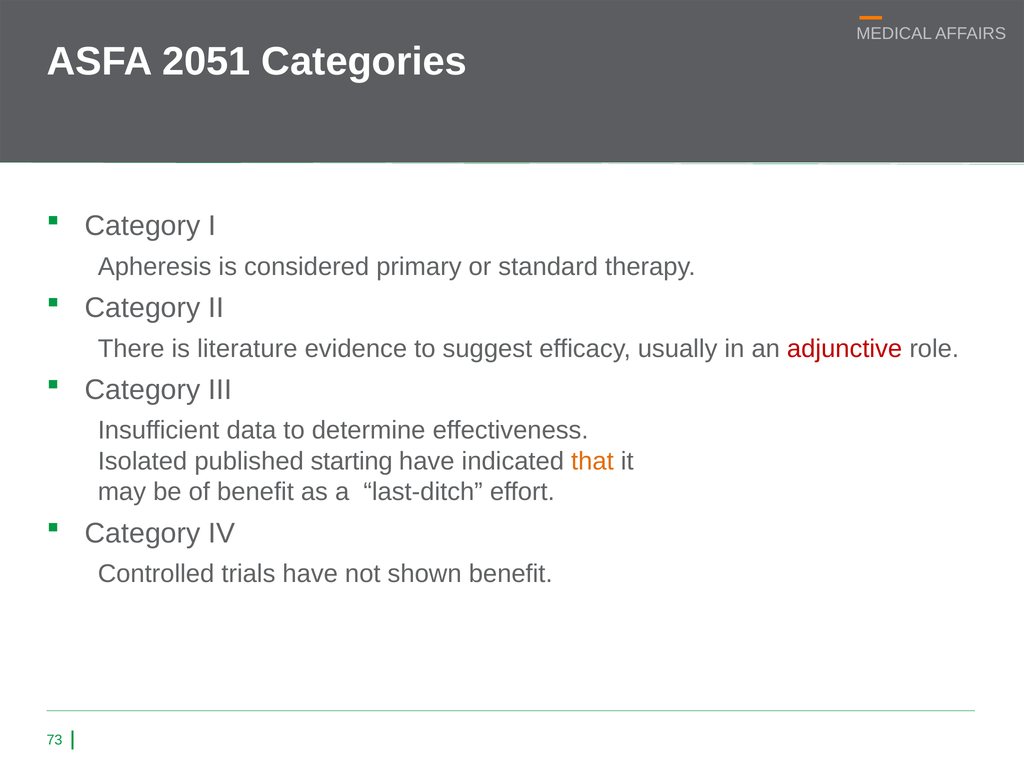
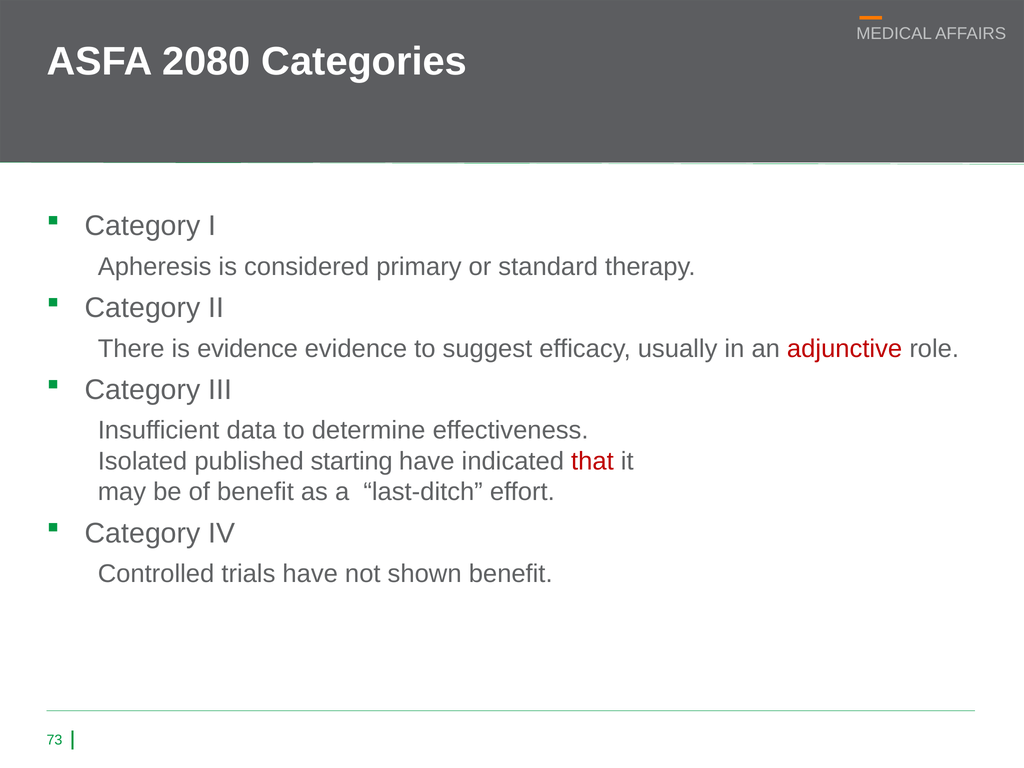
2051: 2051 -> 2080
is literature: literature -> evidence
that colour: orange -> red
